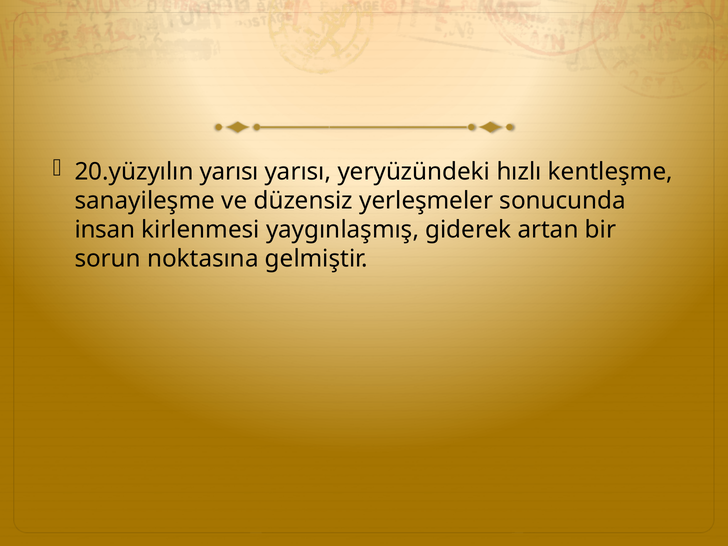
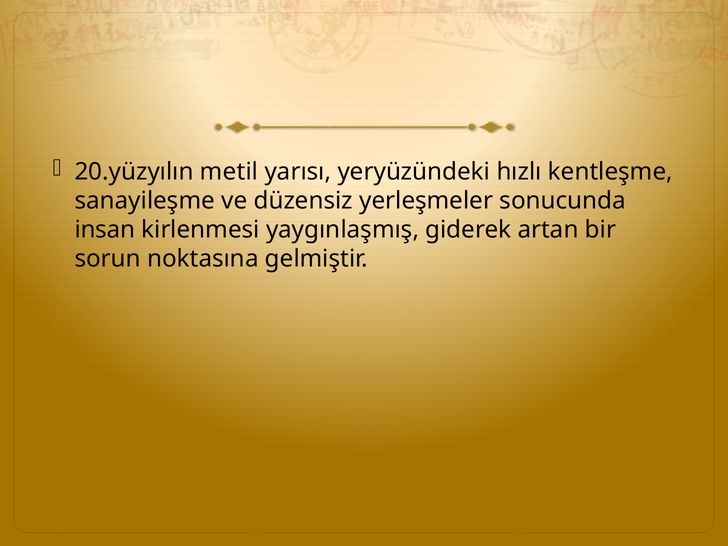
20.yüzyılın yarısı: yarısı -> metil
